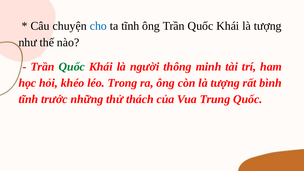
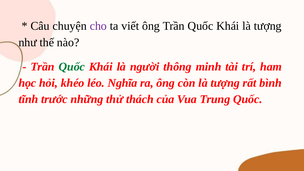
cho colour: blue -> purple
ta tĩnh: tĩnh -> viết
Trong: Trong -> Nghĩa
